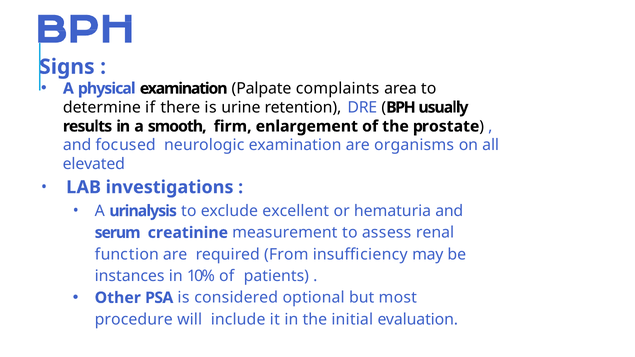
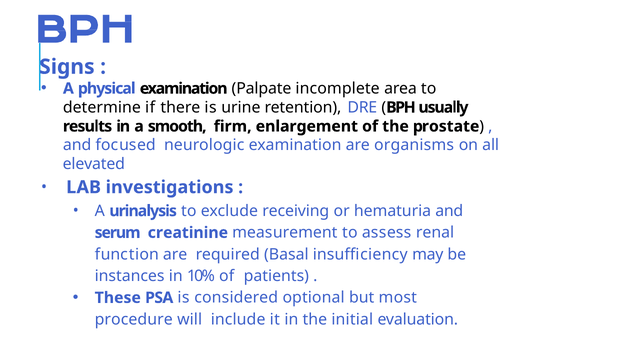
complaints: complaints -> incomplete
excellent: excellent -> receiving
From: From -> Basal
Other: Other -> These
